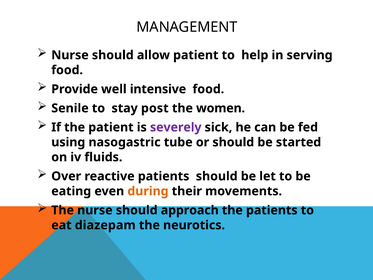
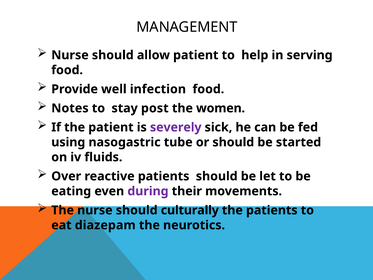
intensive: intensive -> infection
Senile: Senile -> Notes
during colour: orange -> purple
approach: approach -> culturally
